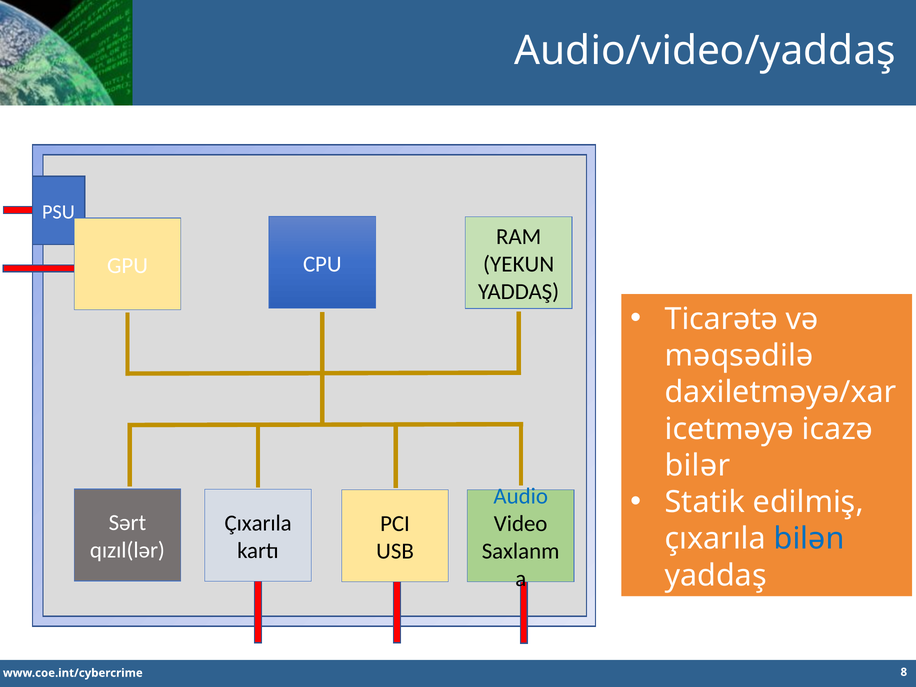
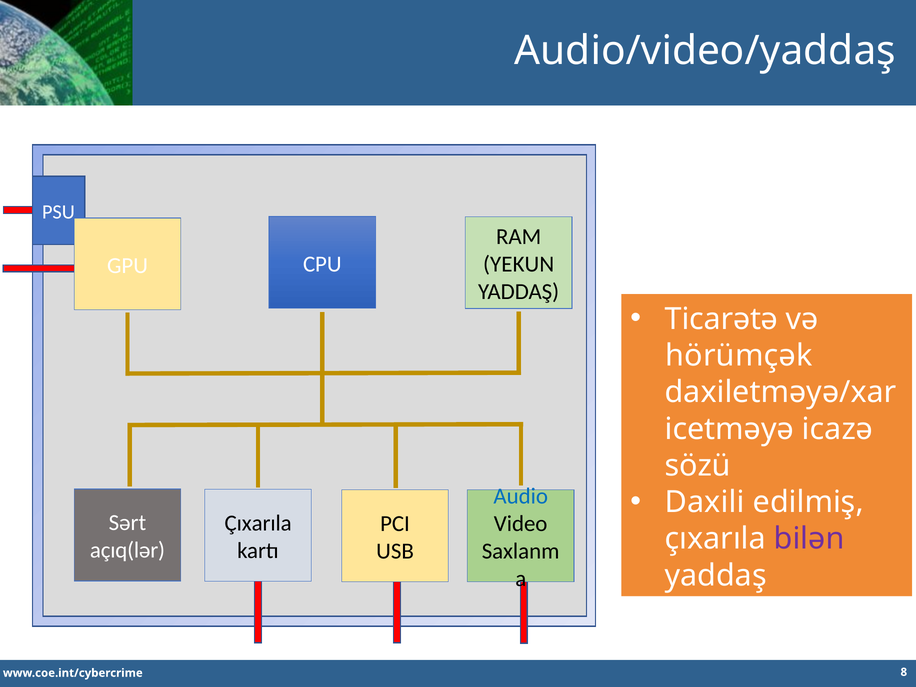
məqsədilə: məqsədilə -> hörümçək
bilər: bilər -> sözü
Statik: Statik -> Daxili
bilən colour: blue -> purple
qızıl(lər: qızıl(lər -> açıq(lər
